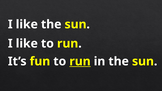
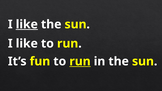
like at (27, 24) underline: none -> present
